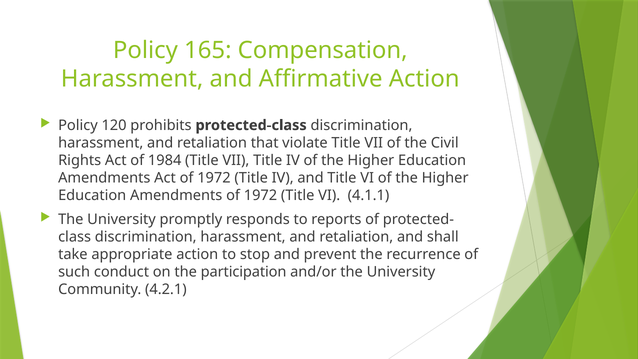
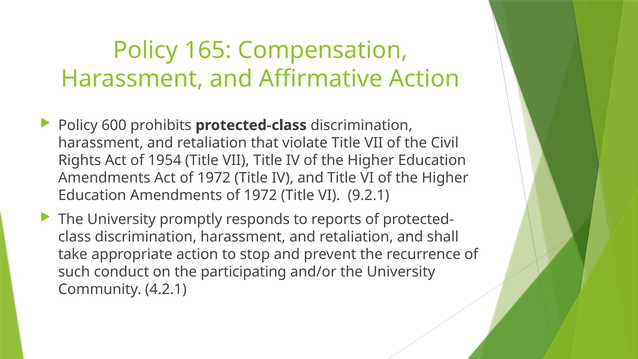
120: 120 -> 600
1984: 1984 -> 1954
4.1.1: 4.1.1 -> 9.2.1
participation: participation -> participating
